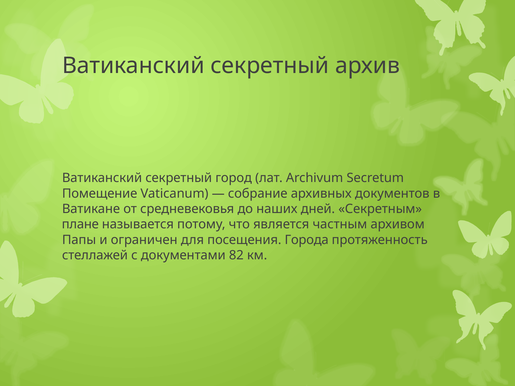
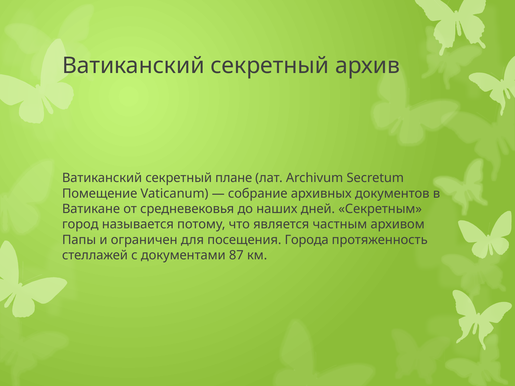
город: город -> плане
плане: плане -> город
82: 82 -> 87
